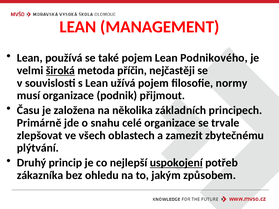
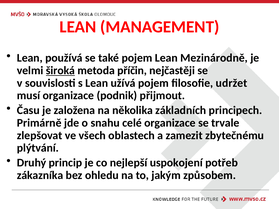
Podnikového: Podnikového -> Mezinárodně
normy: normy -> udržet
uspokojení underline: present -> none
